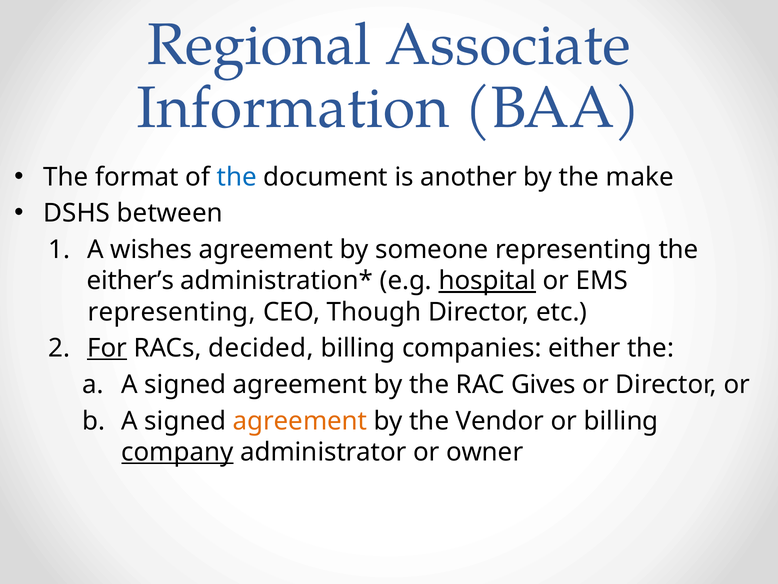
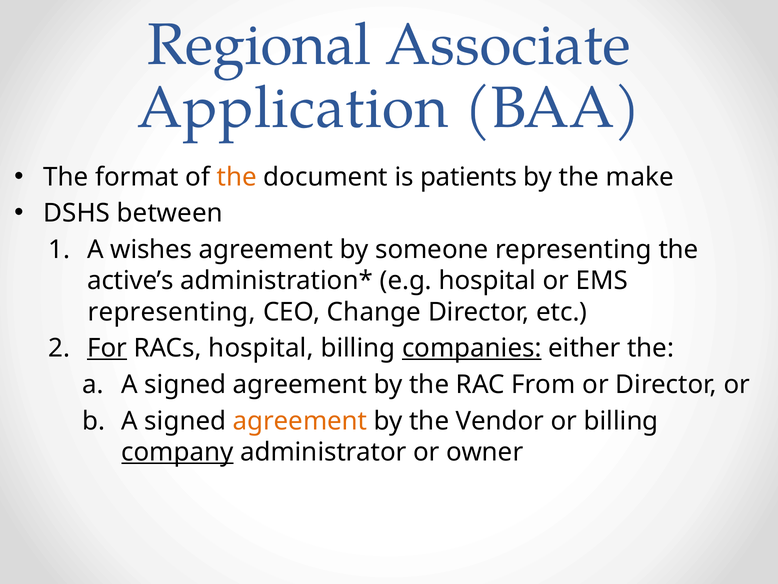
Information: Information -> Application
the at (237, 177) colour: blue -> orange
another: another -> patients
either’s: either’s -> active’s
hospital at (487, 281) underline: present -> none
Though: Though -> Change
RACs decided: decided -> hospital
companies underline: none -> present
Gives: Gives -> From
